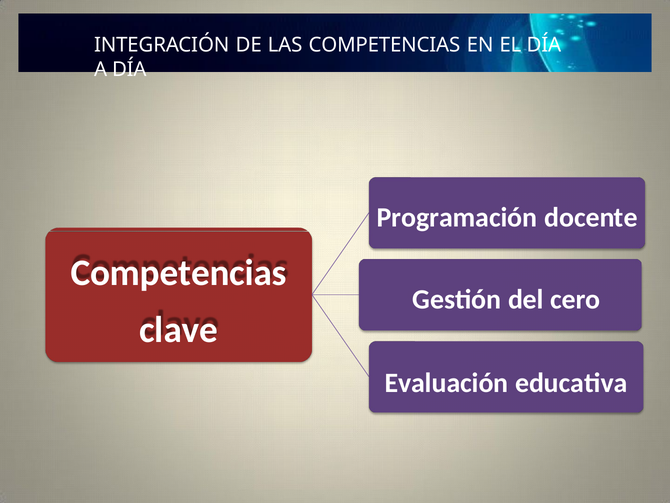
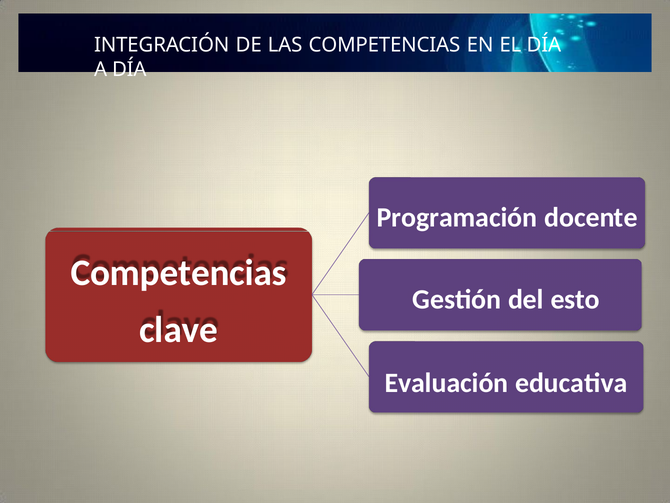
cero: cero -> esto
